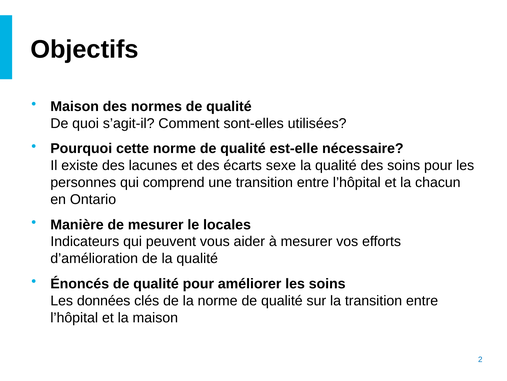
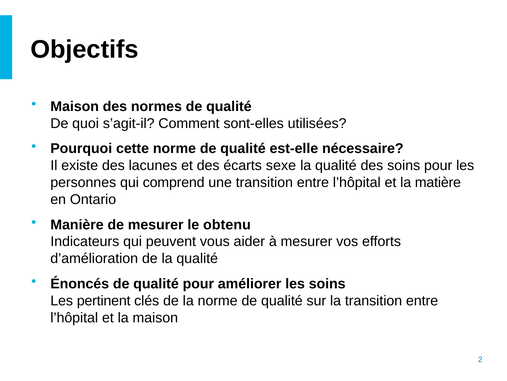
chacun: chacun -> matière
locales: locales -> obtenu
données: données -> pertinent
